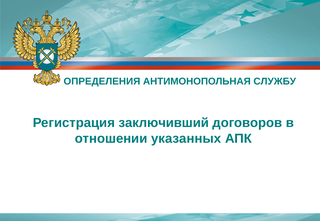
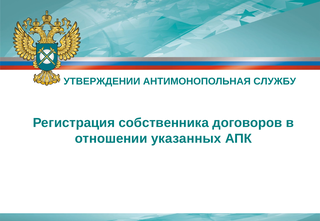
ОПРЕДЕЛЕНИЯ: ОПРЕДЕЛЕНИЯ -> УТВЕРЖДЕНИИ
заключивший: заключивший -> собственника
